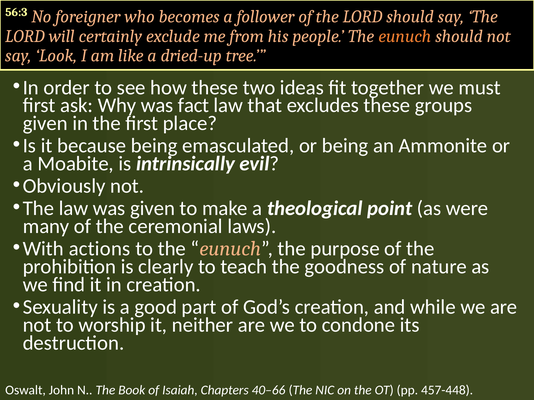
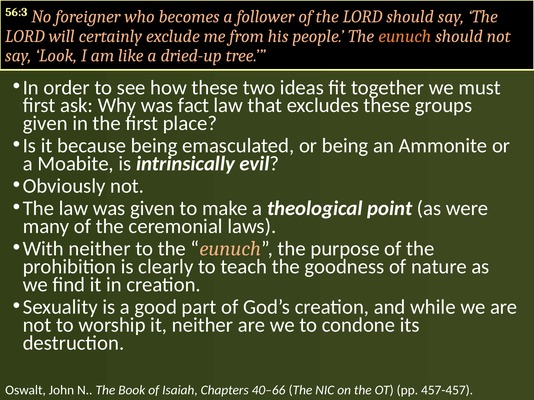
With actions: actions -> neither
457-448: 457-448 -> 457-457
